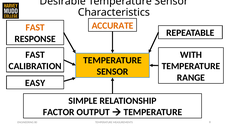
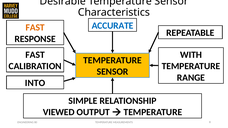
ACCURATE colour: orange -> blue
EASY: EASY -> INTO
FACTOR: FACTOR -> VIEWED
